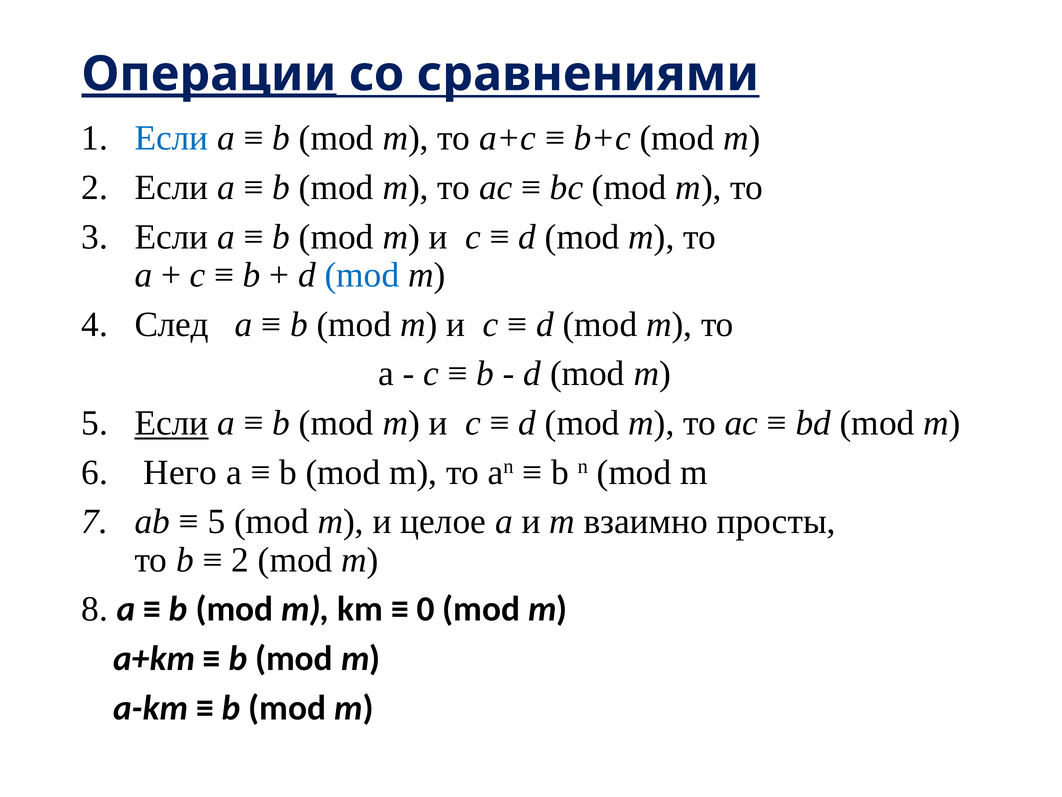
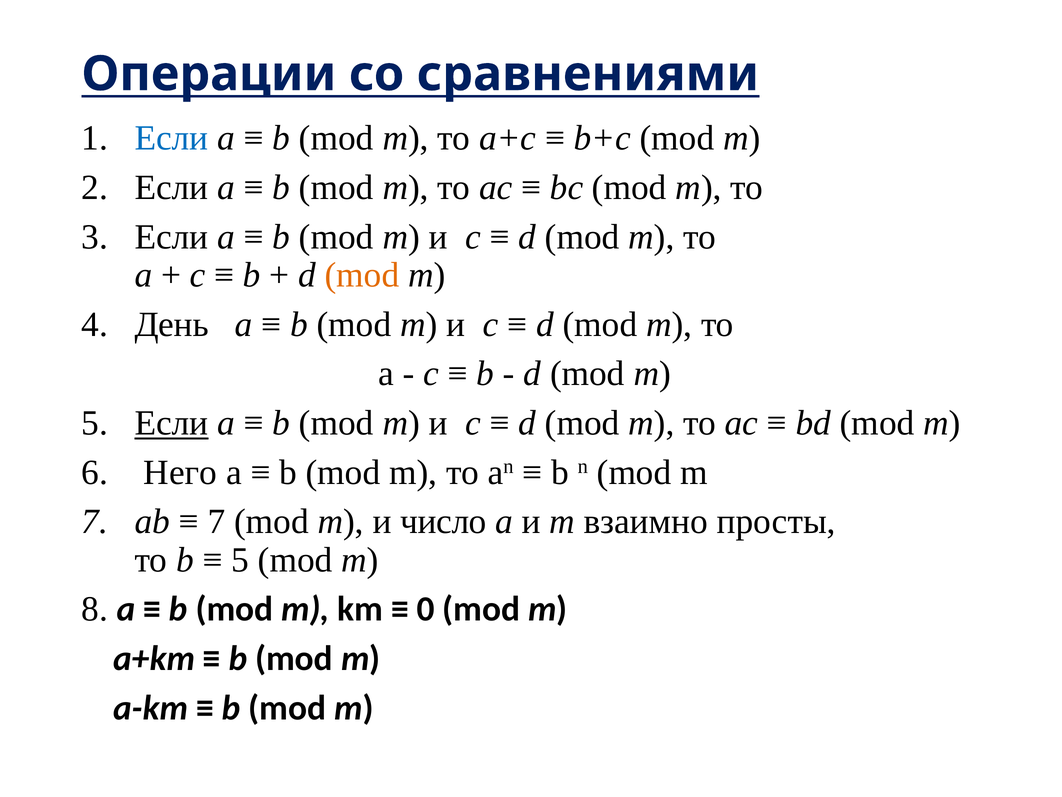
Операции underline: present -> none
mod at (362, 275) colour: blue -> orange
След: След -> День
5 at (216, 521): 5 -> 7
целое: целое -> число
2 at (240, 560): 2 -> 5
